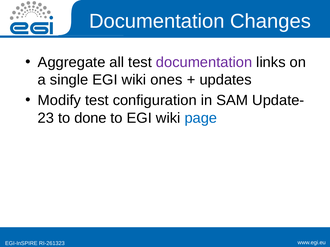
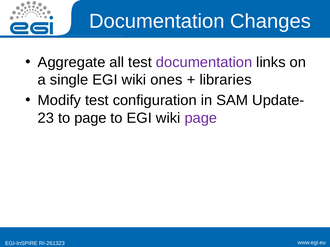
updates: updates -> libraries
to done: done -> page
page at (201, 118) colour: blue -> purple
